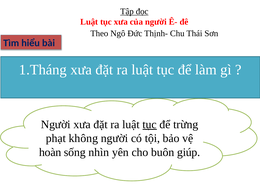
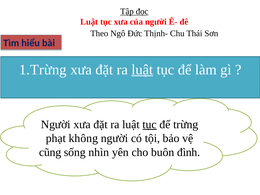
1.Tháng: 1.Tháng -> 1.Trừng
luật at (142, 70) underline: none -> present
hoàn: hoàn -> cũng
giúp: giúp -> đình
